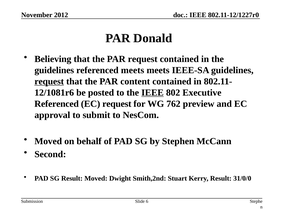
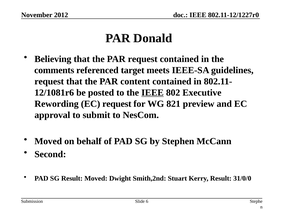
guidelines at (54, 70): guidelines -> comments
referenced meets: meets -> target
request at (49, 82) underline: present -> none
Referenced at (57, 104): Referenced -> Rewording
762: 762 -> 821
